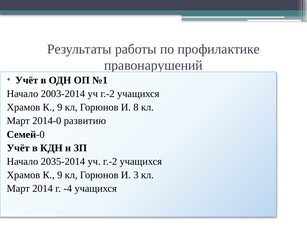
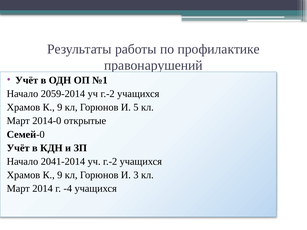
2003-2014: 2003-2014 -> 2059-2014
8: 8 -> 5
развитию: развитию -> открытые
2035-2014: 2035-2014 -> 2041-2014
